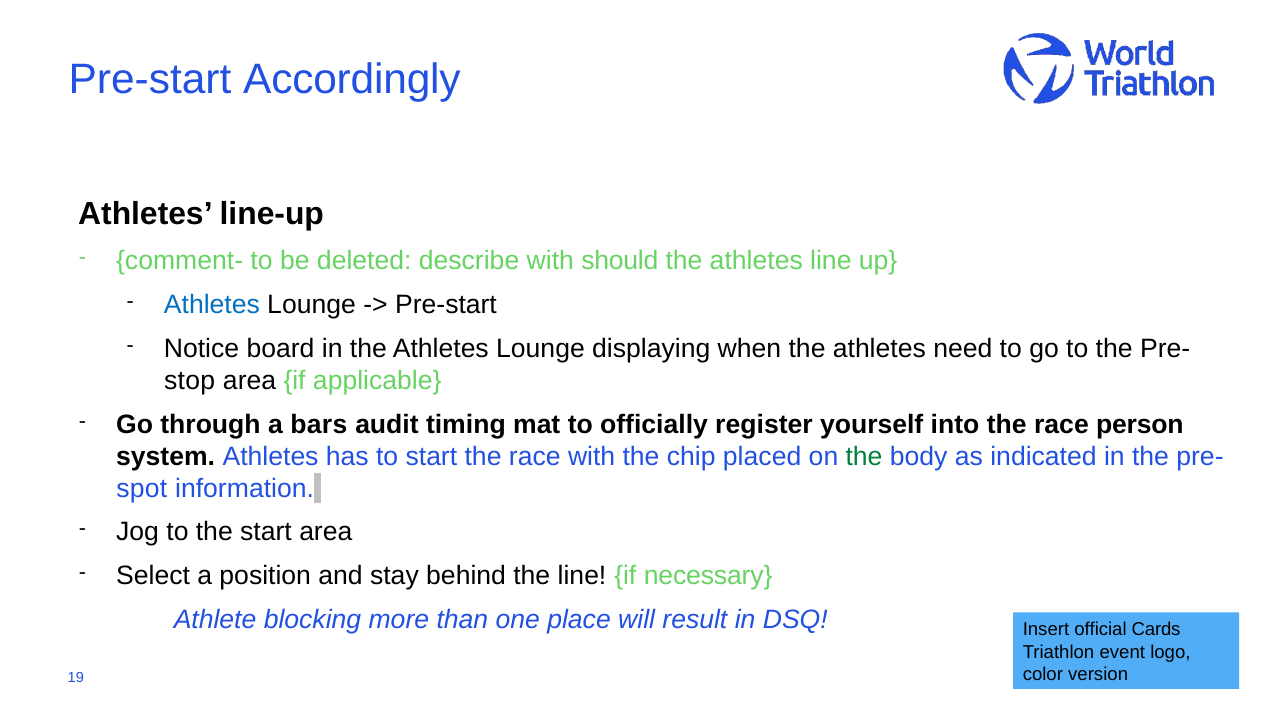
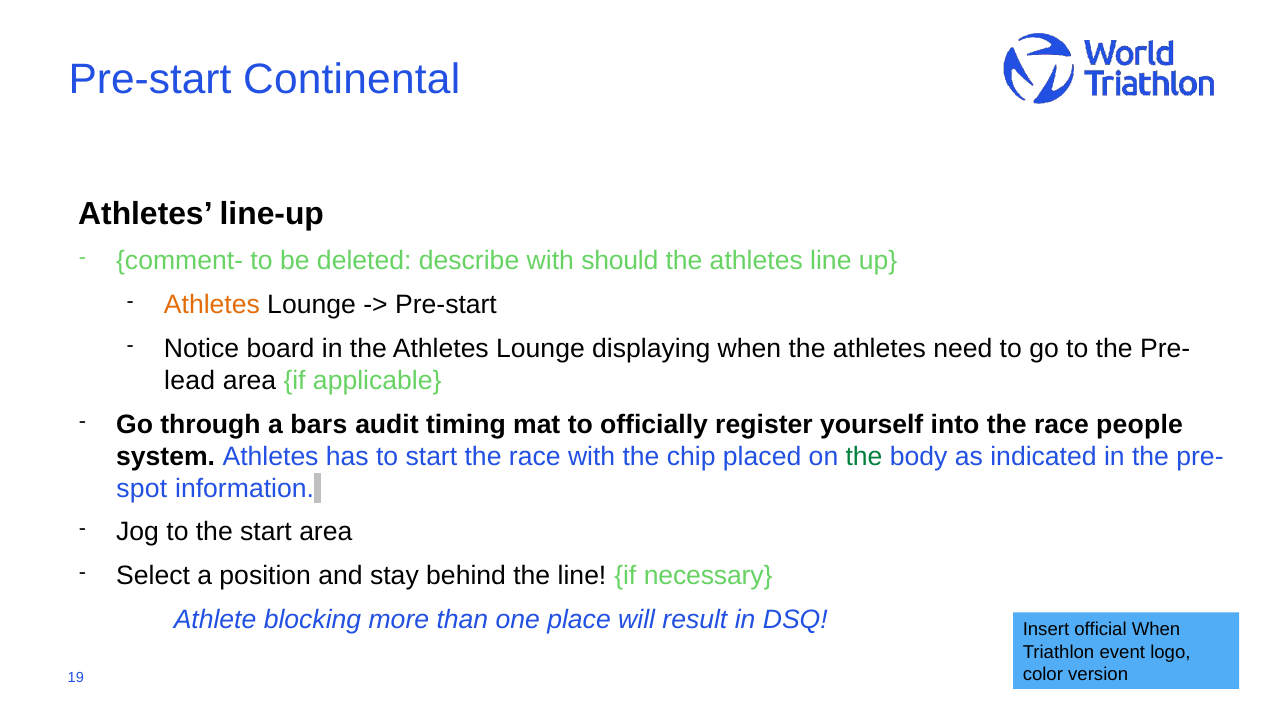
Accordingly: Accordingly -> Continental
Athletes at (212, 305) colour: blue -> orange
stop: stop -> lead
person: person -> people
official Cards: Cards -> When
